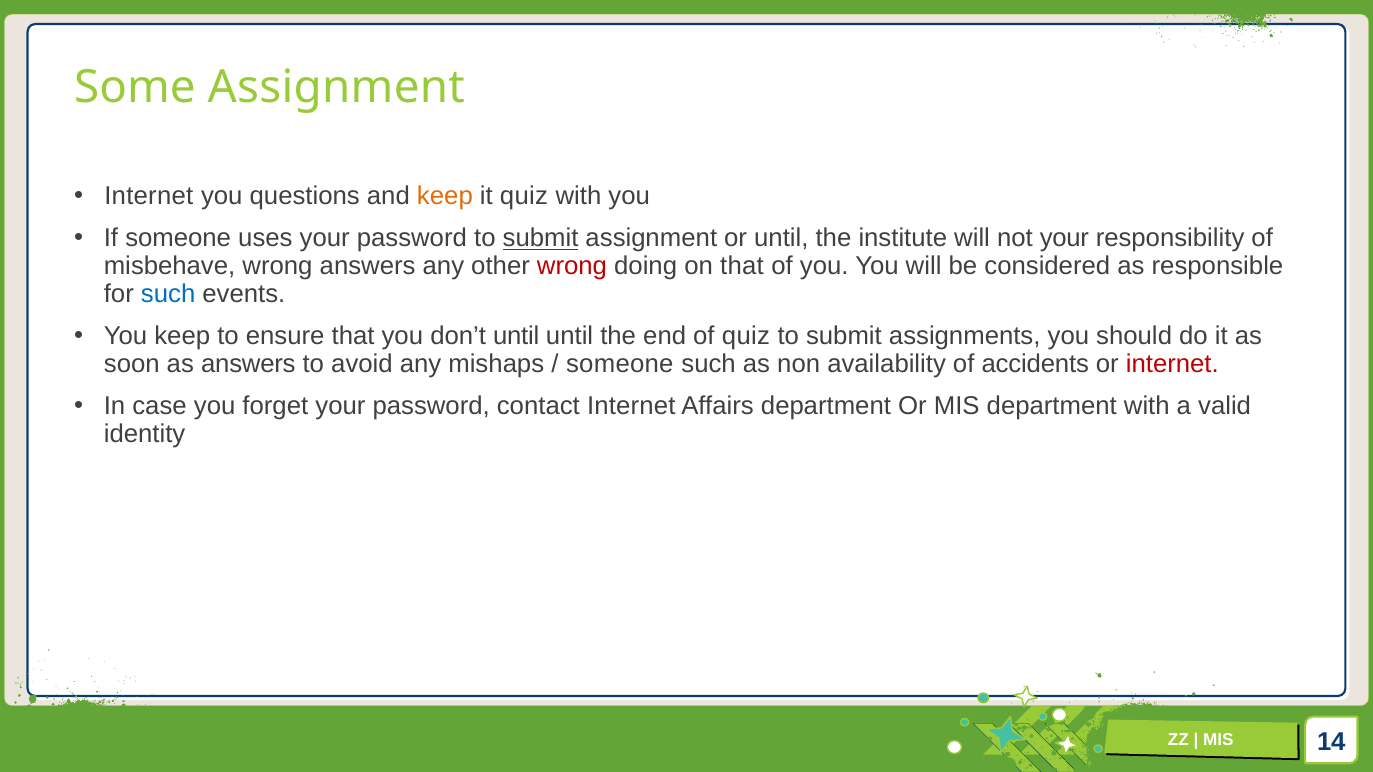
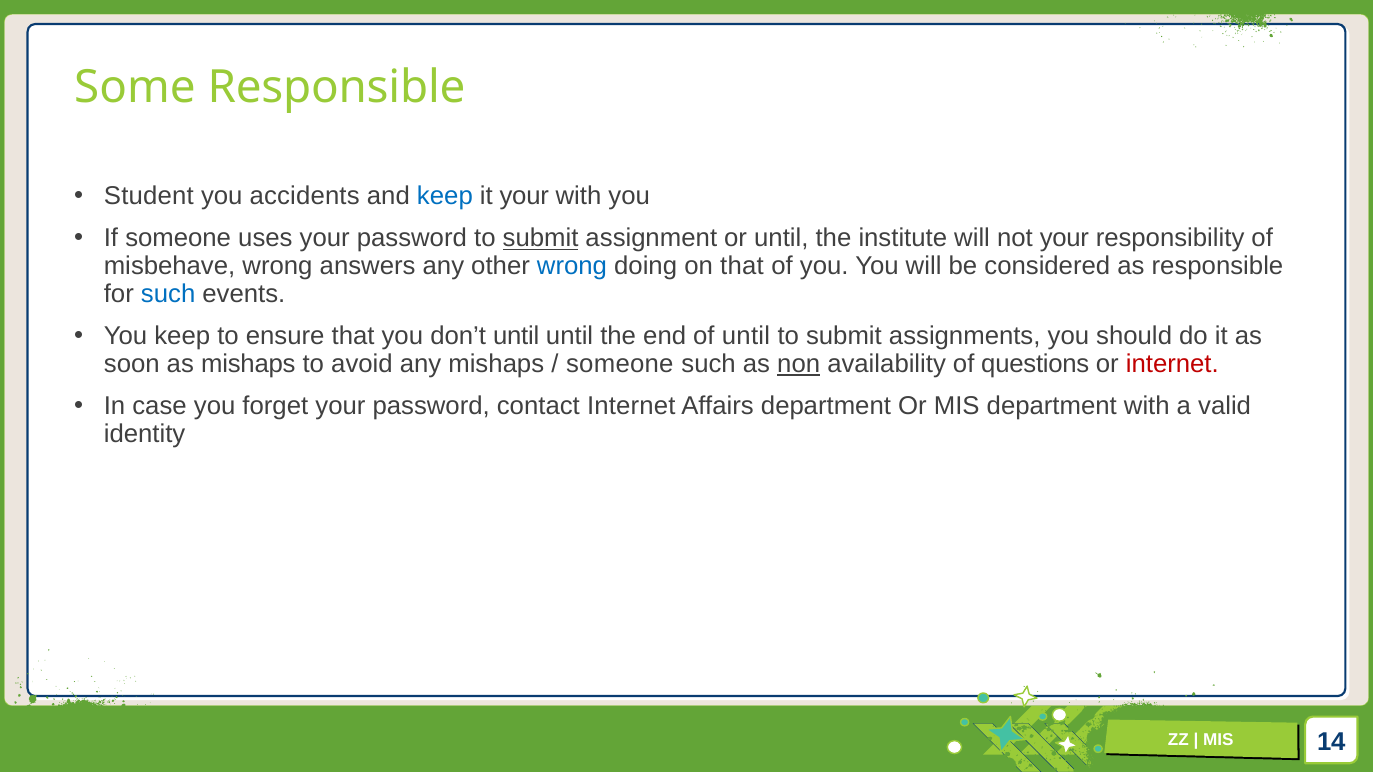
Some Assignment: Assignment -> Responsible
Internet at (149, 196): Internet -> Student
questions: questions -> accidents
keep at (445, 196) colour: orange -> blue
it quiz: quiz -> your
wrong at (572, 266) colour: red -> blue
of quiz: quiz -> until
as answers: answers -> mishaps
non underline: none -> present
accidents: accidents -> questions
